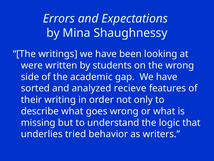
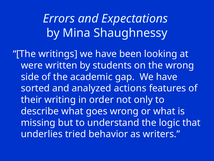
recieve: recieve -> actions
